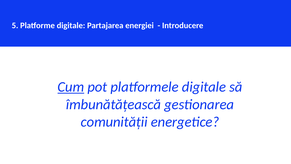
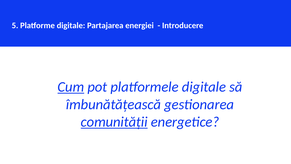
comunității underline: none -> present
